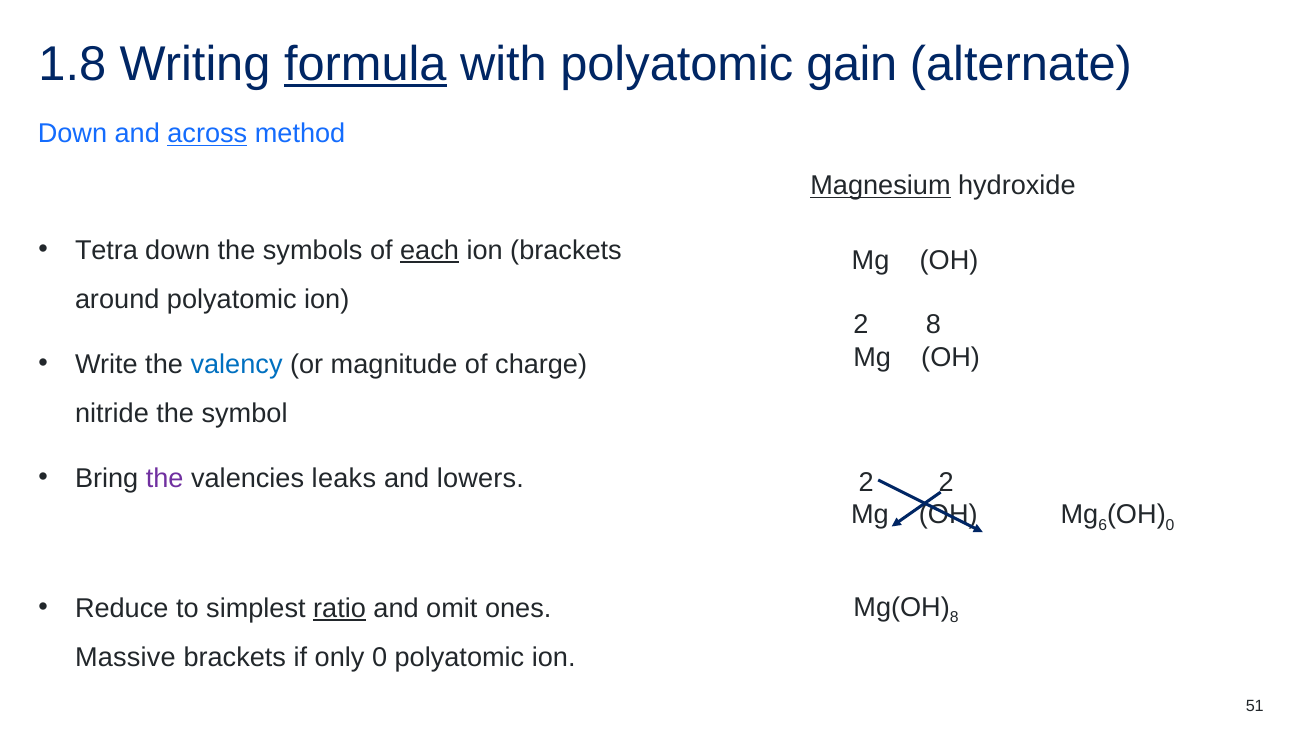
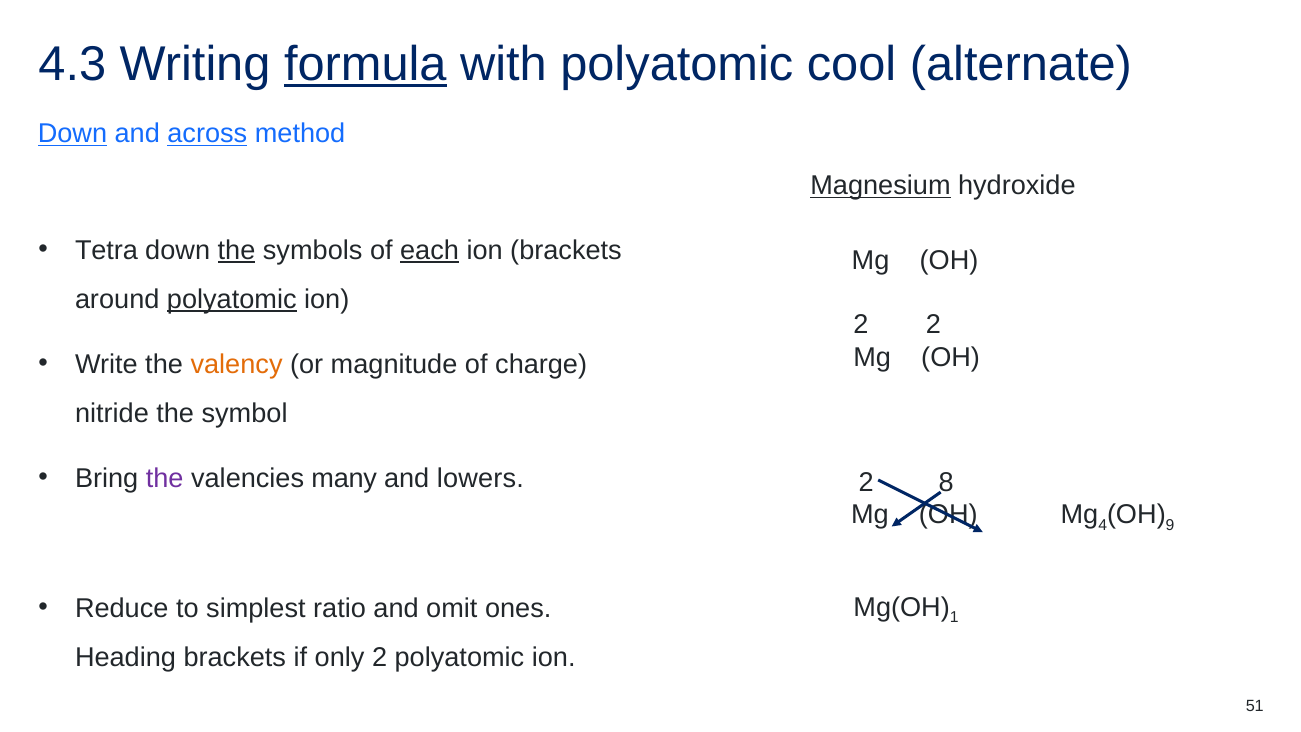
1.8: 1.8 -> 4.3
gain: gain -> cool
Down at (72, 134) underline: none -> present
the at (237, 250) underline: none -> present
polyatomic at (232, 299) underline: none -> present
2 8: 8 -> 2
valency colour: blue -> orange
leaks: leaks -> many
2 2: 2 -> 8
6: 6 -> 4
OH 0: 0 -> 9
ratio underline: present -> none
8 at (954, 617): 8 -> 1
Massive: Massive -> Heading
only 0: 0 -> 2
